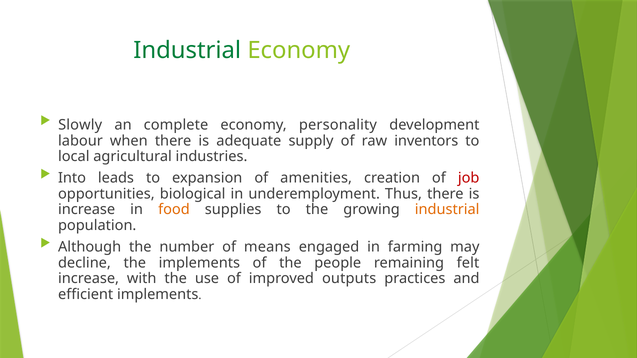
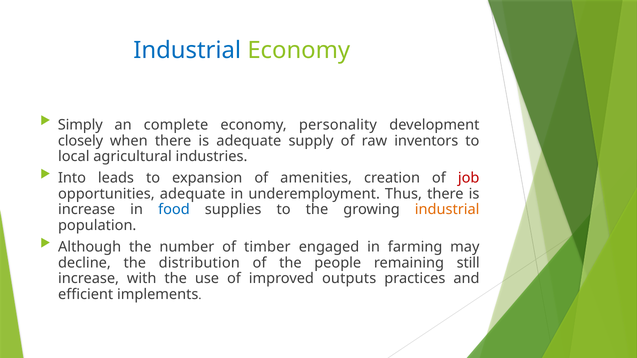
Industrial at (187, 50) colour: green -> blue
Slowly: Slowly -> Simply
labour: labour -> closely
opportunities biological: biological -> adequate
food colour: orange -> blue
means: means -> timber
the implements: implements -> distribution
felt: felt -> still
